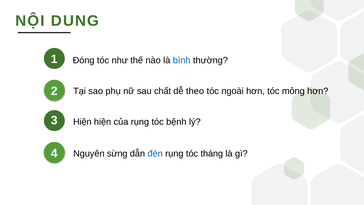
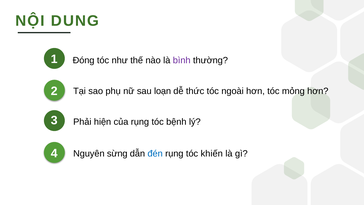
bình colour: blue -> purple
chất: chất -> loạn
theo: theo -> thức
Hiện at (82, 122): Hiện -> Phải
tháng: tháng -> khiến
